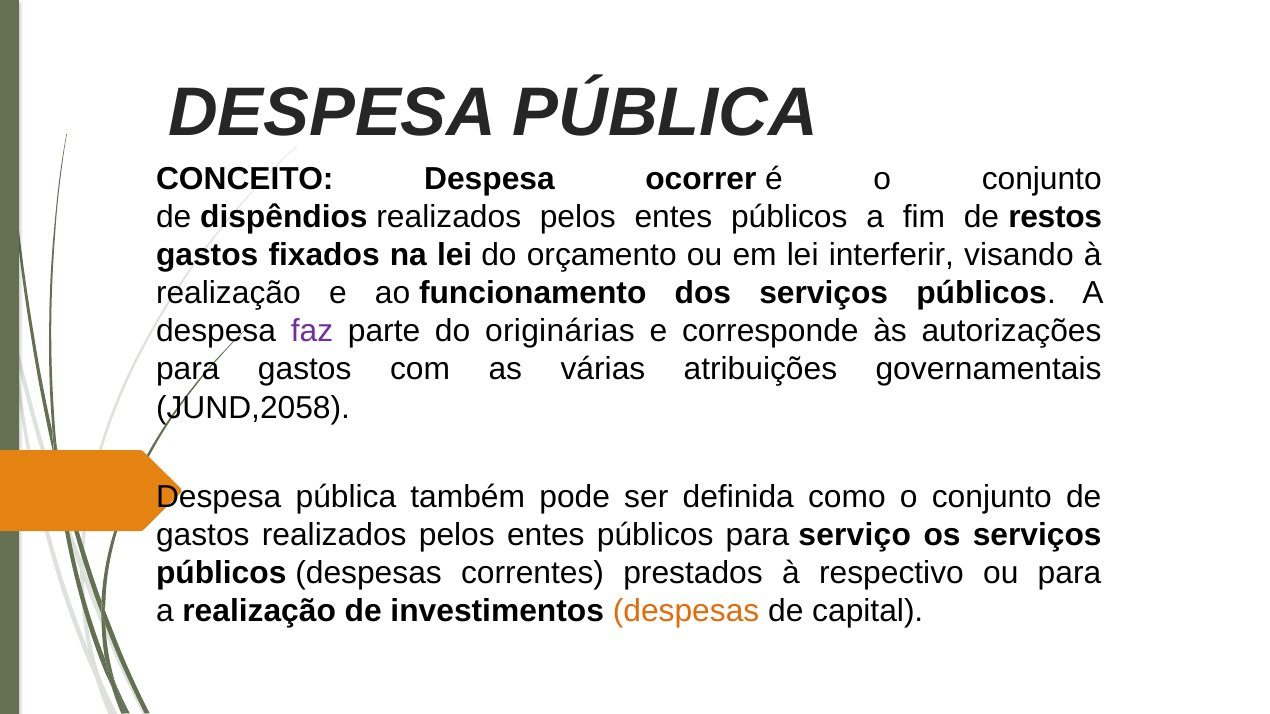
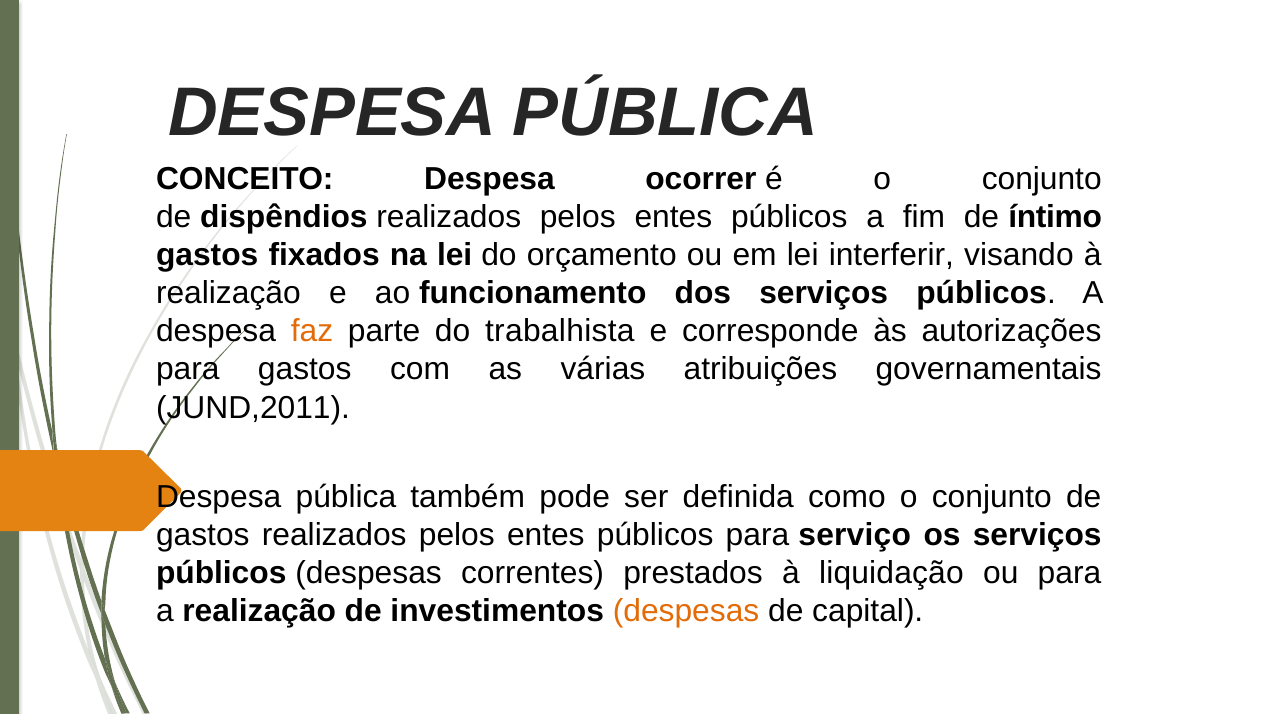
restos: restos -> íntimo
faz colour: purple -> orange
originárias: originárias -> trabalhista
JUND,2058: JUND,2058 -> JUND,2011
respectivo: respectivo -> liquidação
